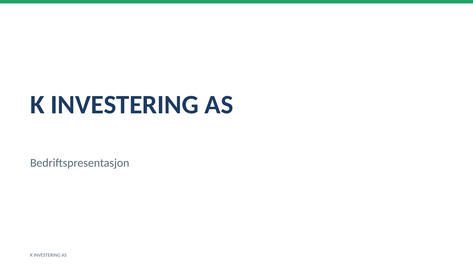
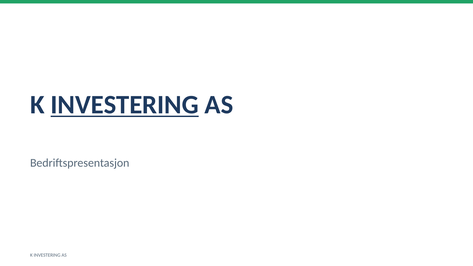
INVESTERING at (125, 105) underline: none -> present
